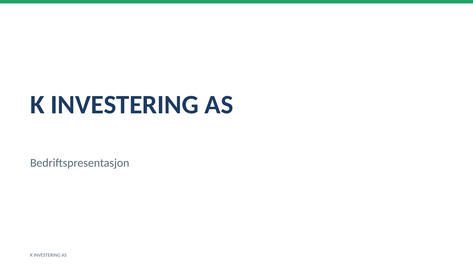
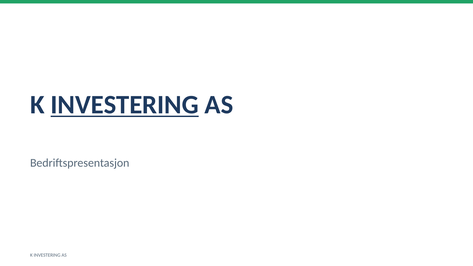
INVESTERING at (125, 105) underline: none -> present
